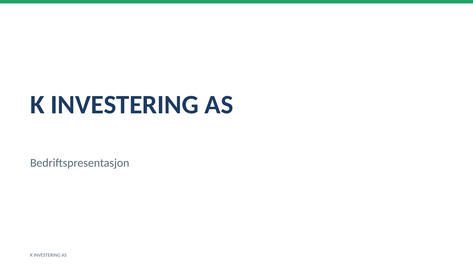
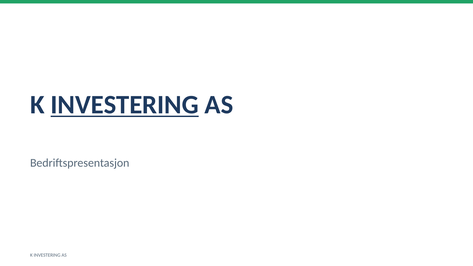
INVESTERING at (125, 105) underline: none -> present
